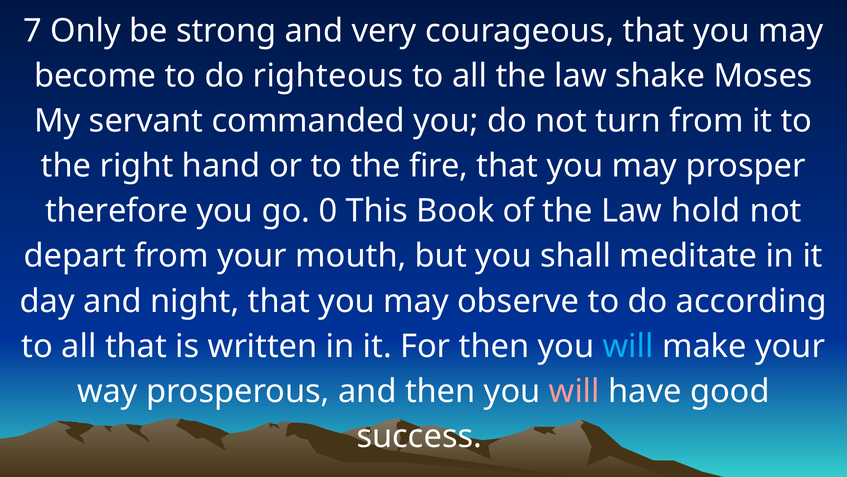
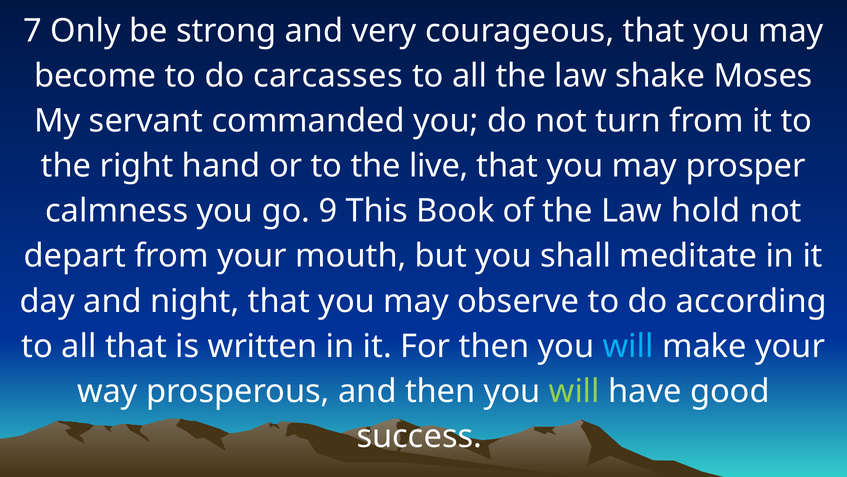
righteous: righteous -> carcasses
fire: fire -> live
therefore: therefore -> calmness
0: 0 -> 9
will at (574, 391) colour: pink -> light green
